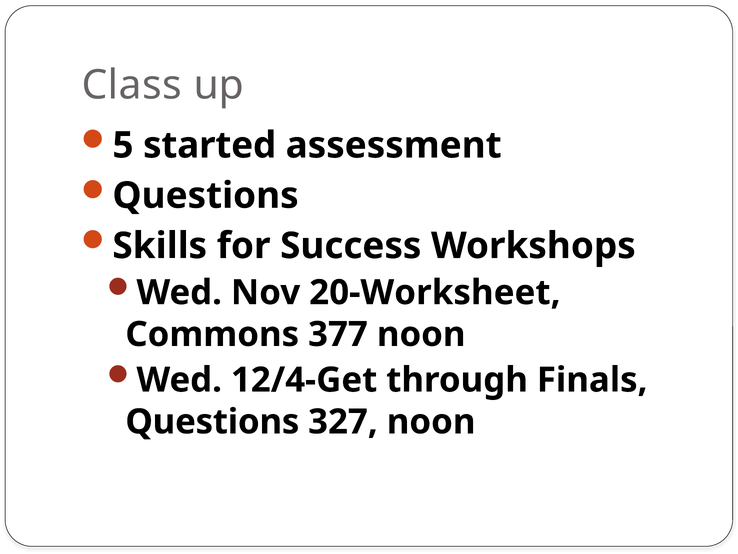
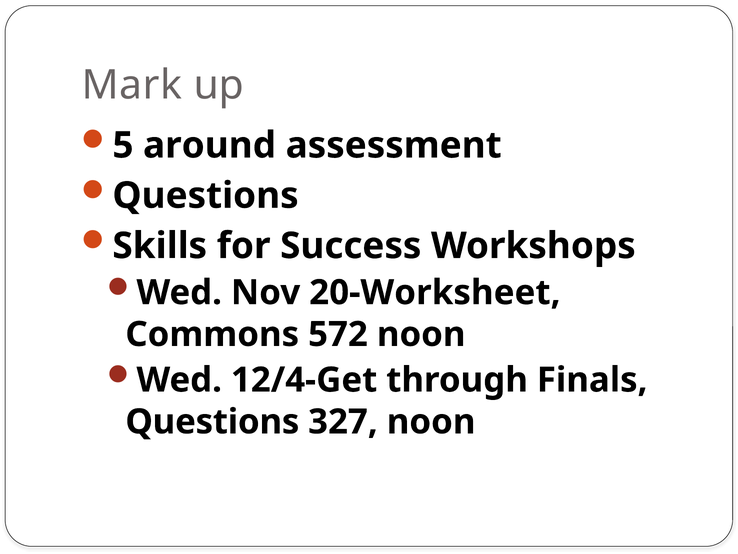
Class: Class -> Mark
started: started -> around
377: 377 -> 572
